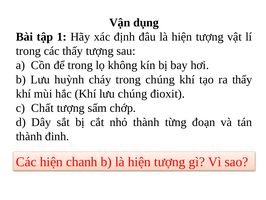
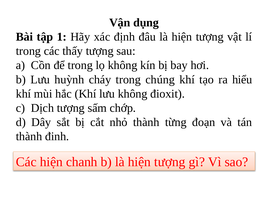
ra thấy: thấy -> hiểu
lưu chúng: chúng -> không
Chất: Chất -> Dịch
